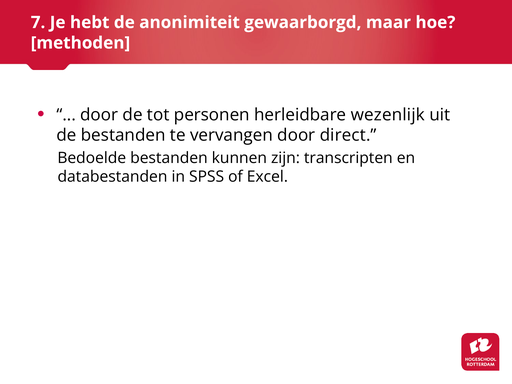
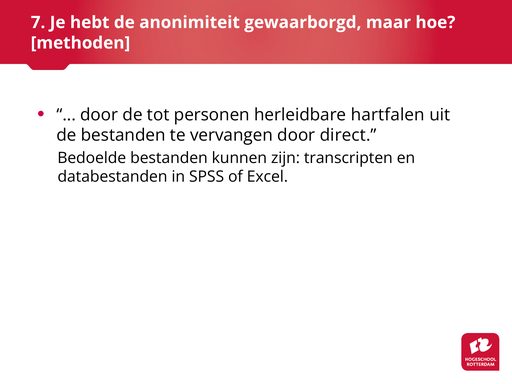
wezenlijk: wezenlijk -> hartfalen
